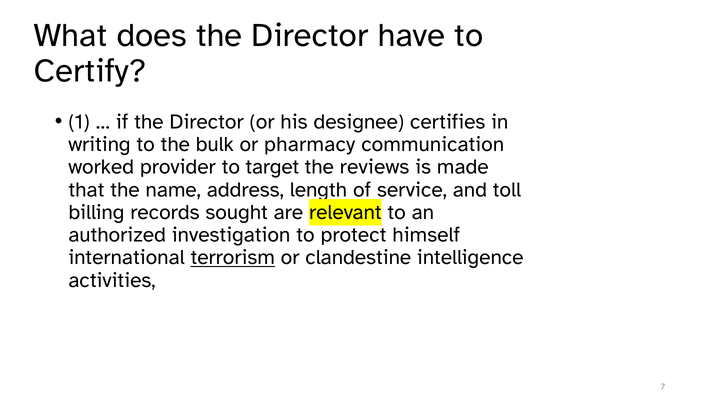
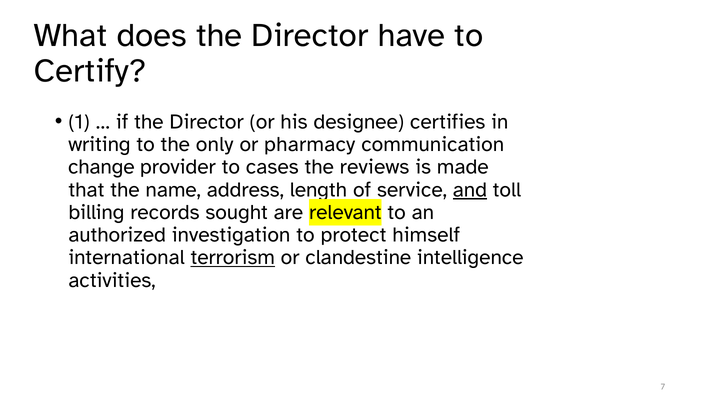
bulk: bulk -> only
worked: worked -> change
target: target -> cases
and underline: none -> present
